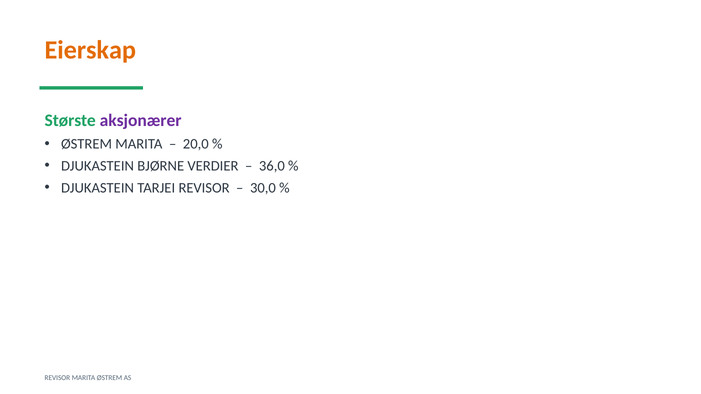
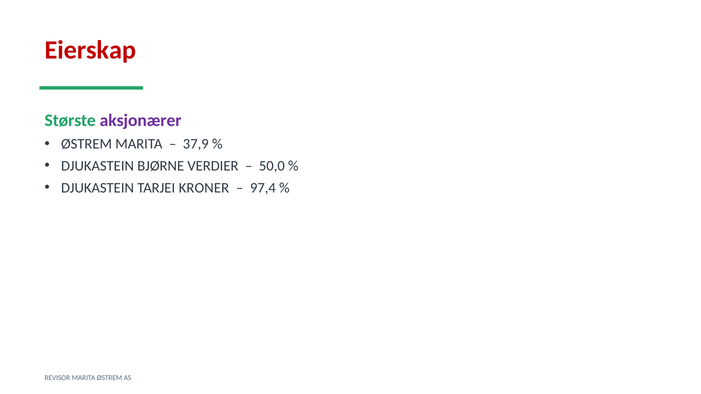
Eierskap colour: orange -> red
20,0: 20,0 -> 37,9
36,0: 36,0 -> 50,0
TARJEI REVISOR: REVISOR -> KRONER
30,0: 30,0 -> 97,4
